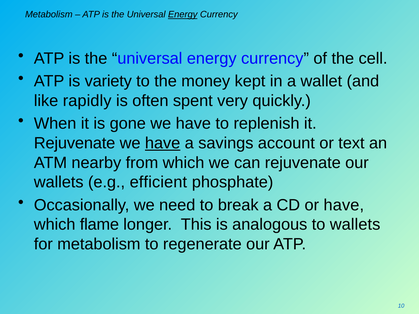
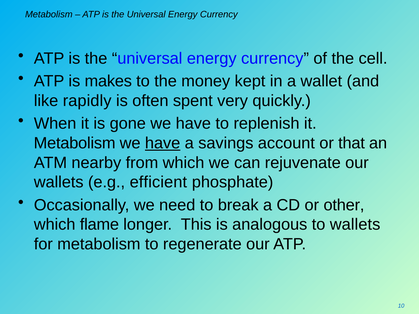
Energy at (183, 15) underline: present -> none
variety: variety -> makes
Rejuvenate at (75, 143): Rejuvenate -> Metabolism
text: text -> that
or have: have -> other
